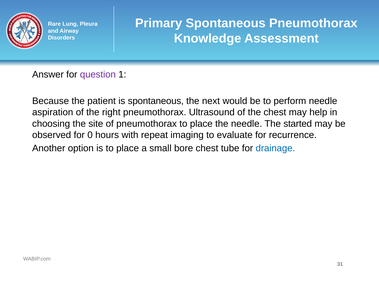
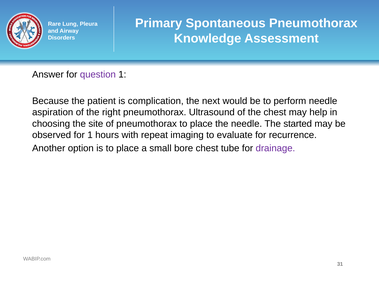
is spontaneous: spontaneous -> complication
for 0: 0 -> 1
drainage colour: blue -> purple
